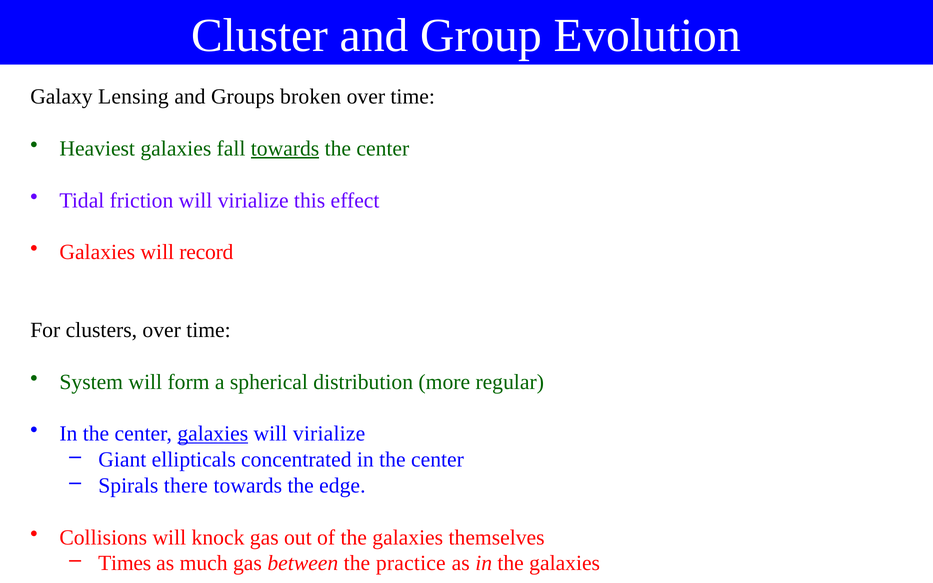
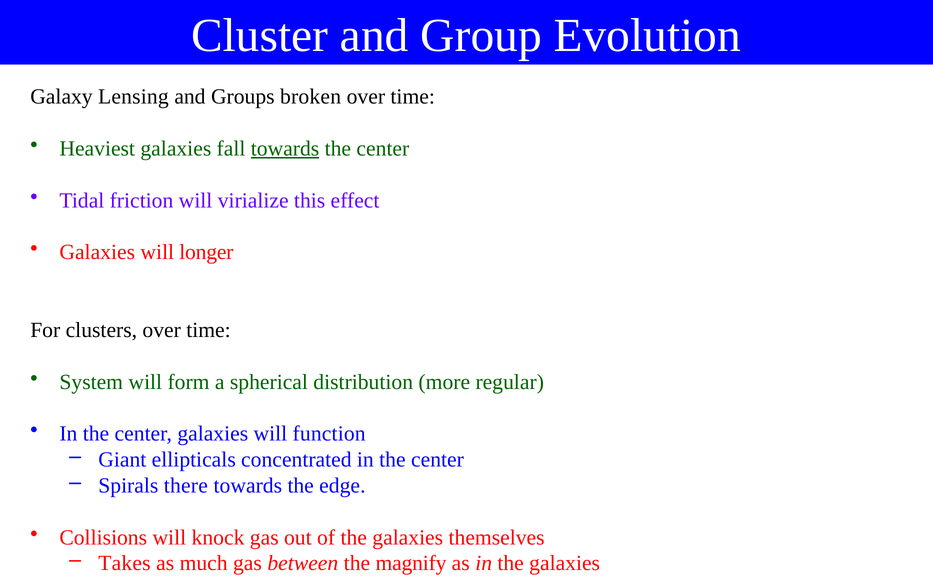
record: record -> longer
galaxies at (213, 434) underline: present -> none
virialize at (329, 434): virialize -> function
Times: Times -> Takes
practice: practice -> magnify
